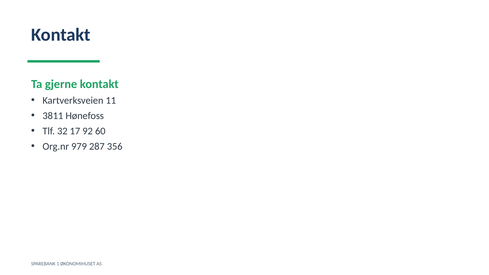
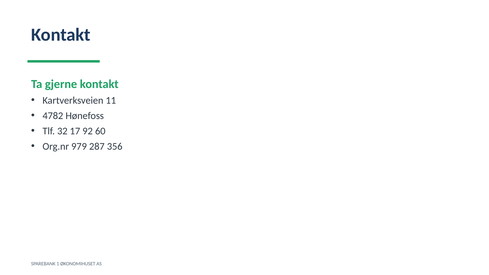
3811: 3811 -> 4782
